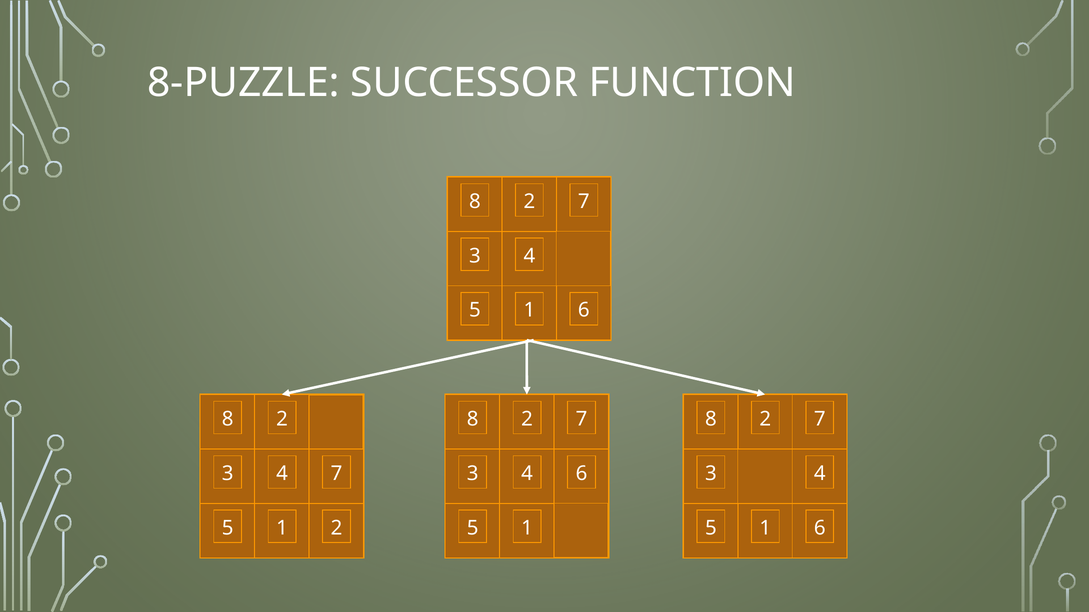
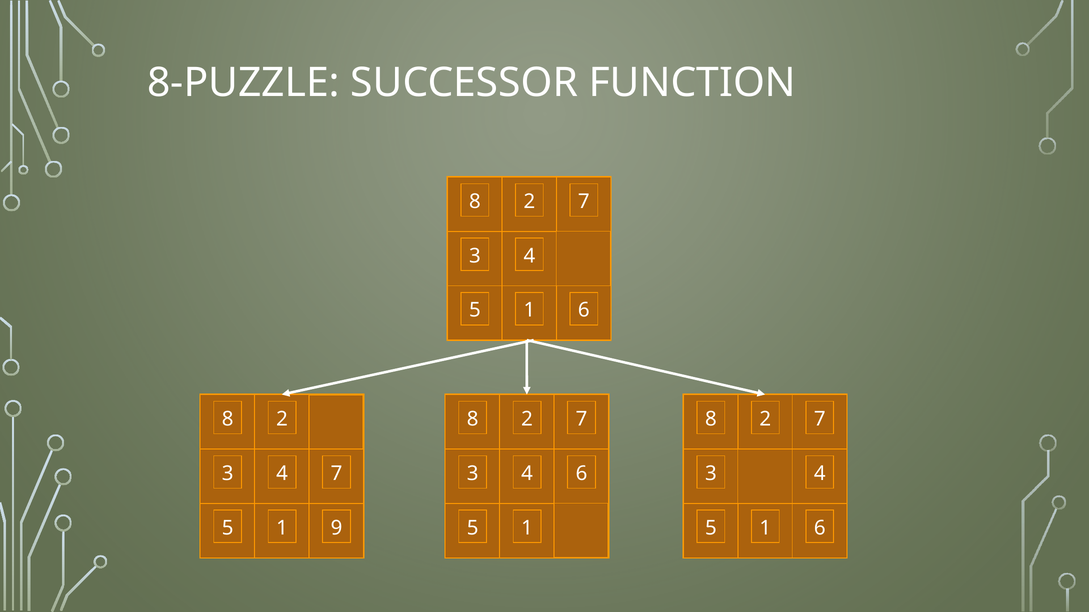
5 2: 2 -> 9
